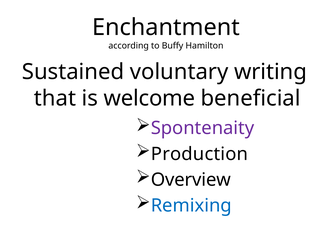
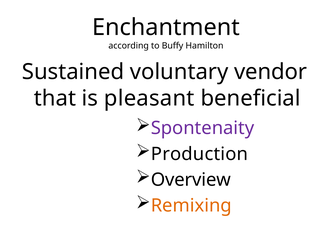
writing: writing -> vendor
welcome: welcome -> pleasant
Remixing colour: blue -> orange
